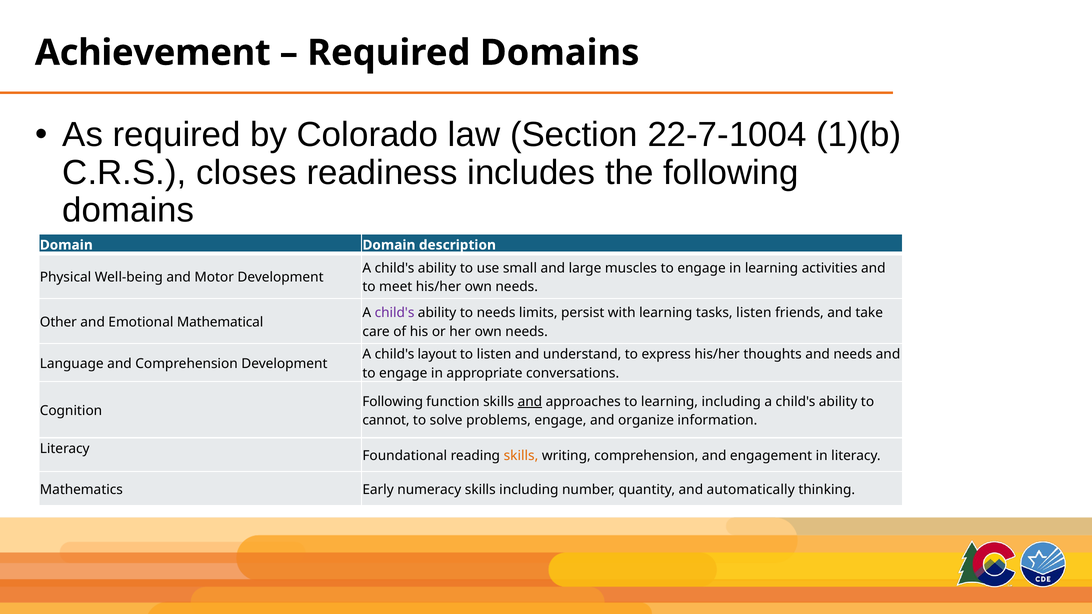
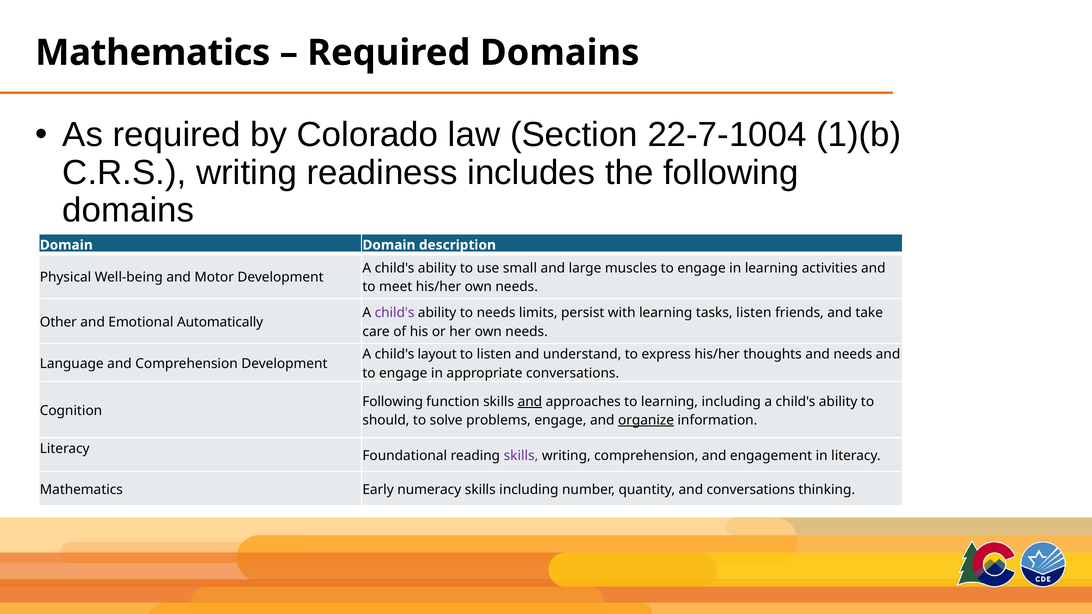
Achievement at (153, 53): Achievement -> Mathematics
C.R.S closes: closes -> writing
Mathematical: Mathematical -> Automatically
cannot: cannot -> should
organize underline: none -> present
skills at (521, 456) colour: orange -> purple
and automatically: automatically -> conversations
